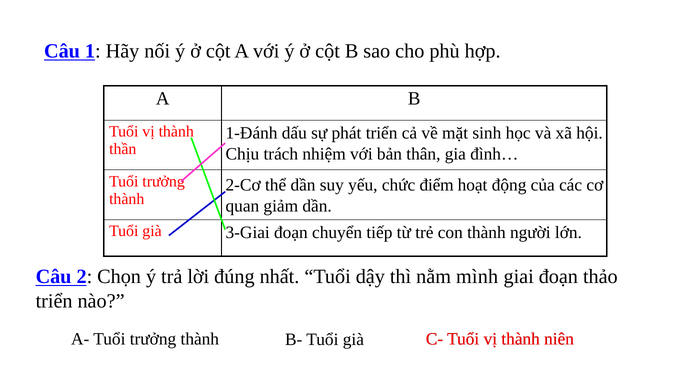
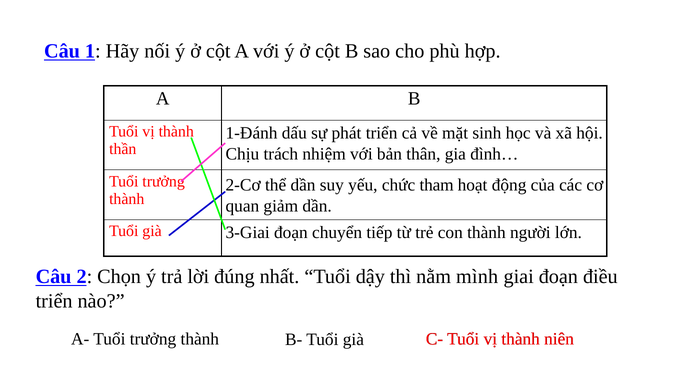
điểm: điểm -> tham
thảo: thảo -> điều
